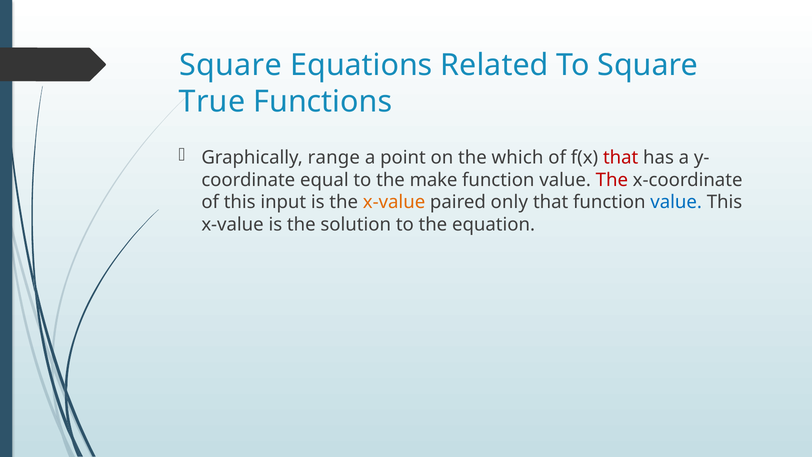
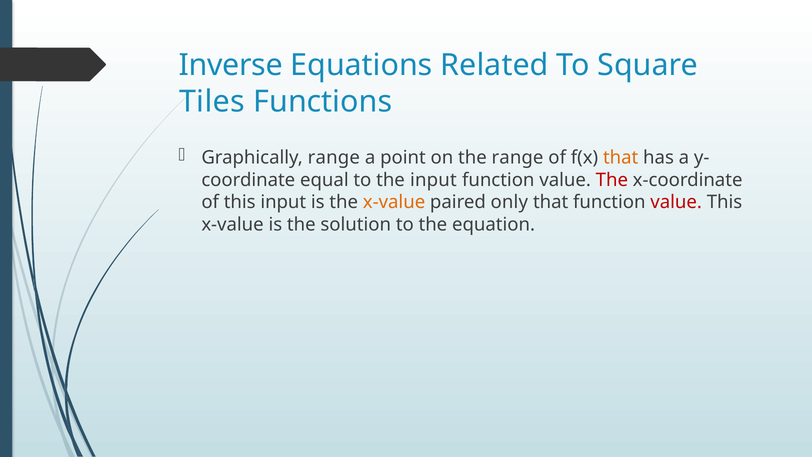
Square at (230, 65): Square -> Inverse
True: True -> Tiles
the which: which -> range
that at (621, 158) colour: red -> orange
the make: make -> input
value at (676, 202) colour: blue -> red
